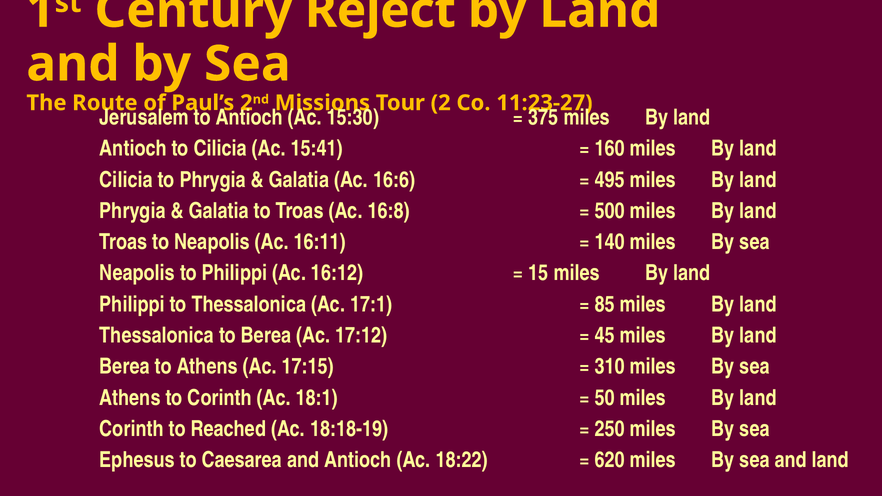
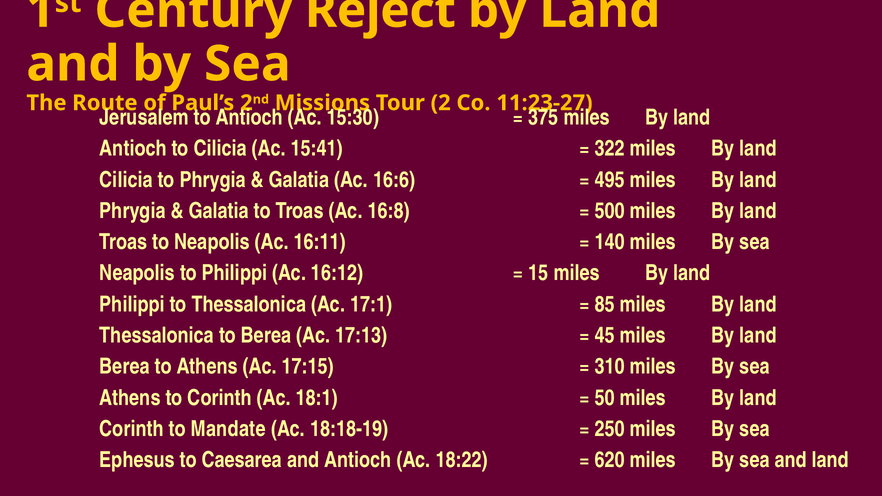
160: 160 -> 322
17:12: 17:12 -> 17:13
Reached: Reached -> Mandate
